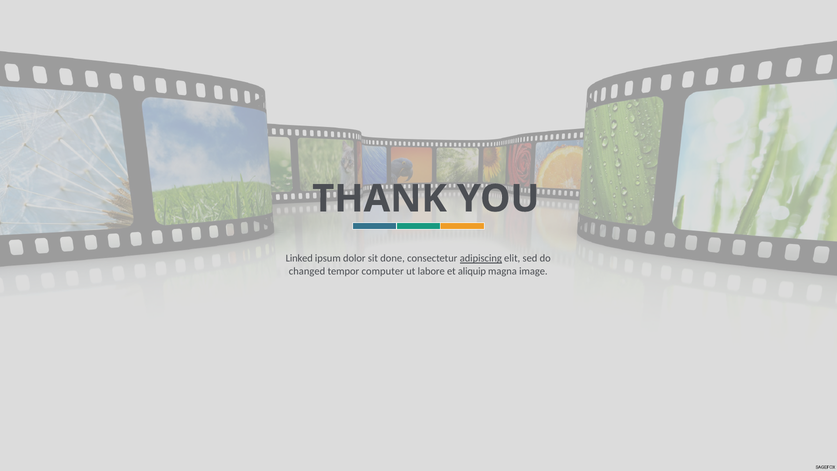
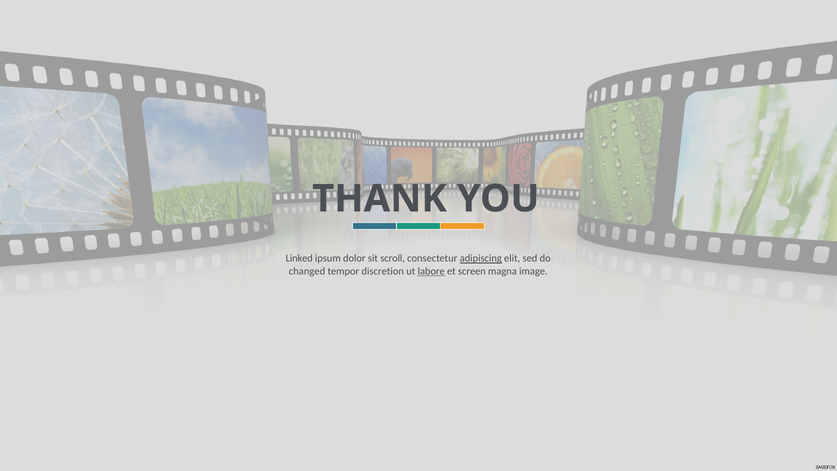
done: done -> scroll
computer: computer -> discretion
labore underline: none -> present
aliquip: aliquip -> screen
